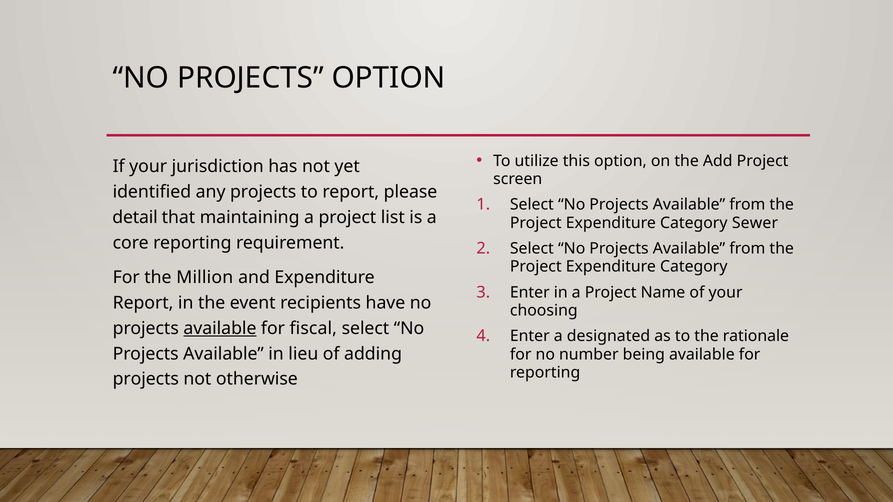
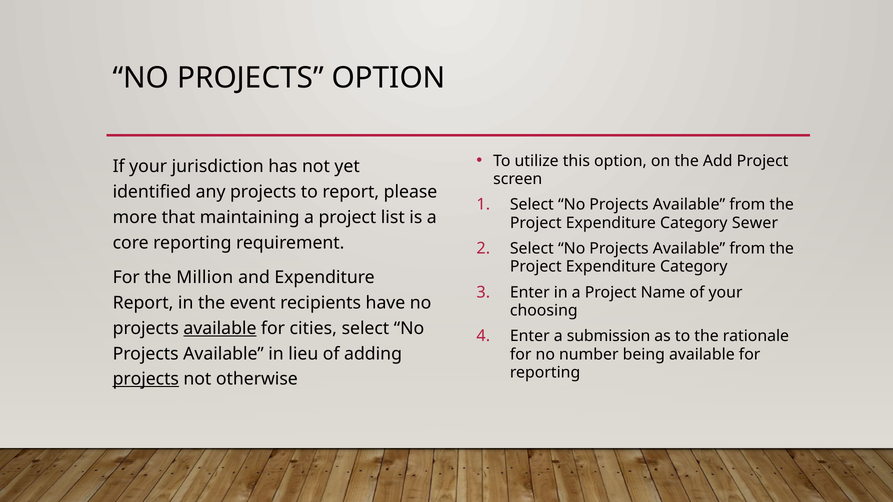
detail: detail -> more
fiscal: fiscal -> cities
designated: designated -> submission
projects at (146, 379) underline: none -> present
